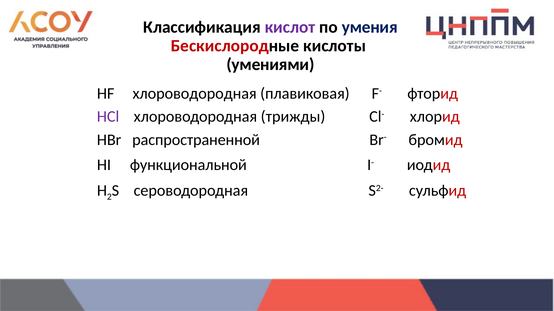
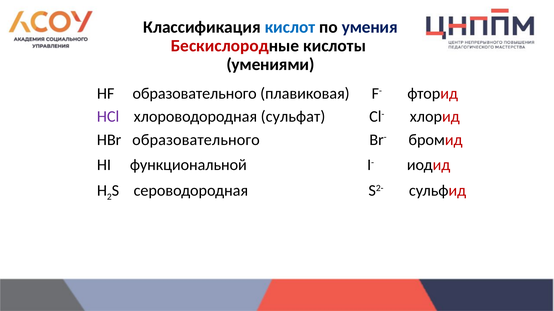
кислот colour: purple -> blue
HF хлороводородная: хлороводородная -> образовательного
трижды: трижды -> сульфат
HBr распространенной: распространенной -> образовательного
